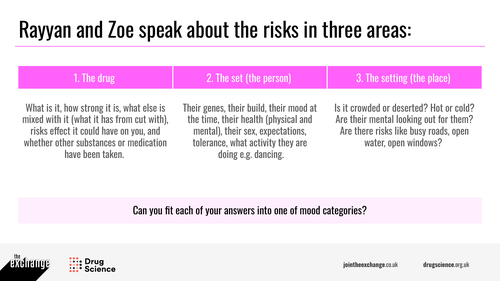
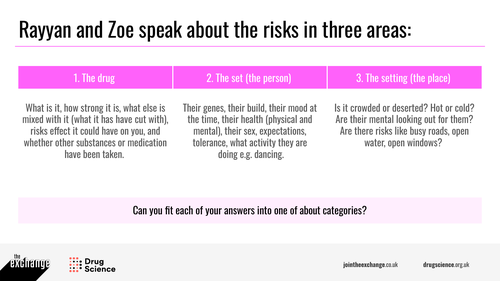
has from: from -> have
of mood: mood -> about
